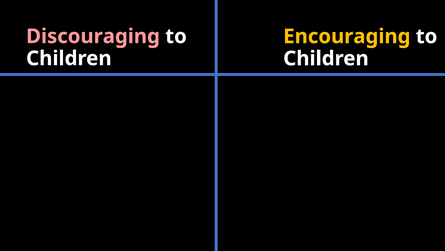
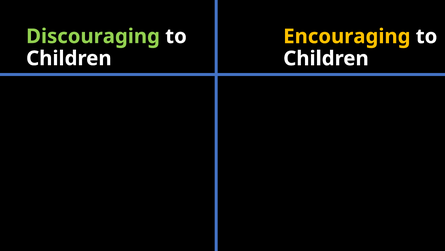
Discouraging colour: pink -> light green
